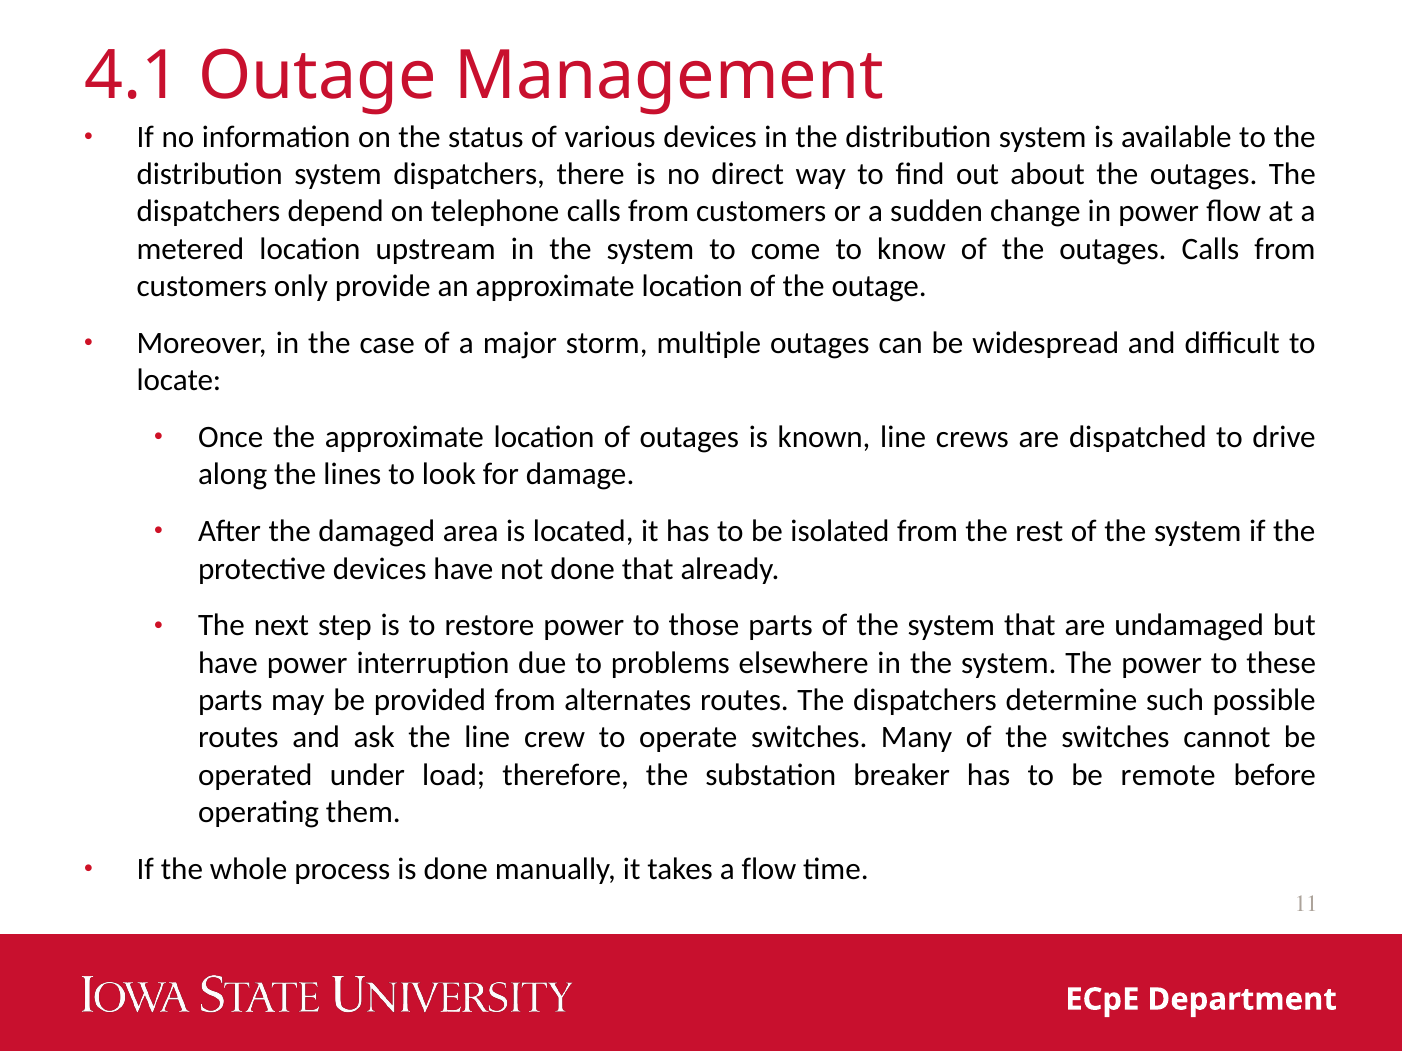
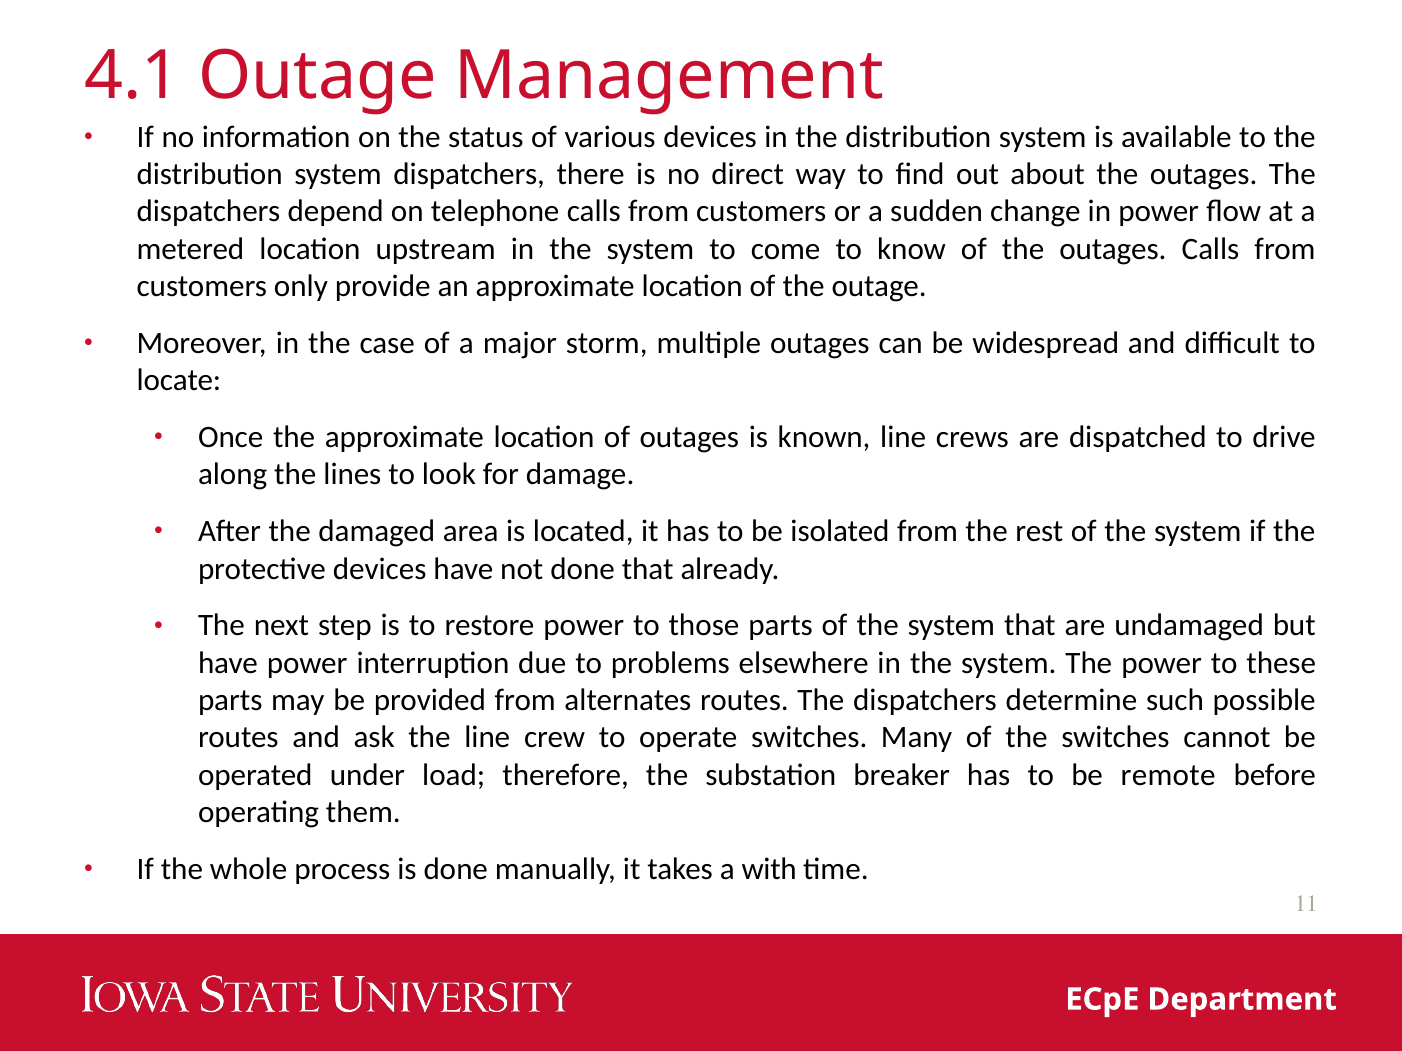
a flow: flow -> with
